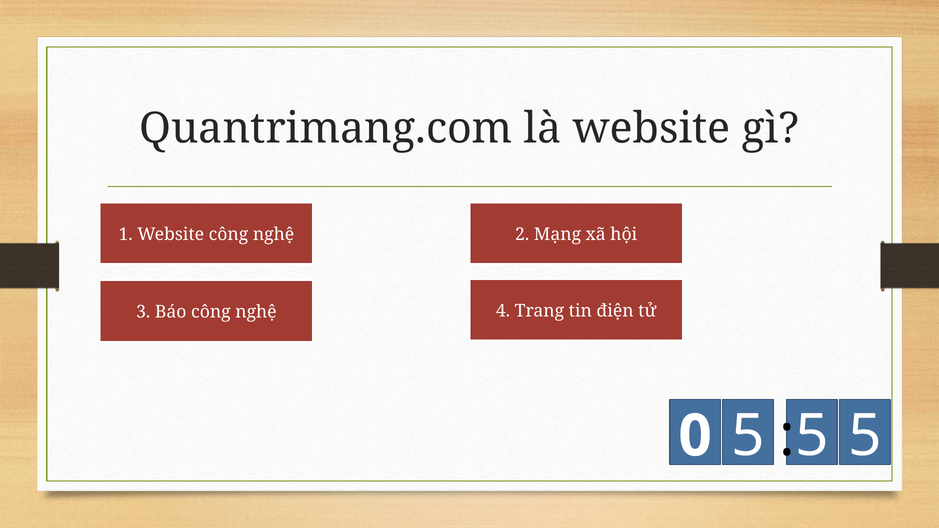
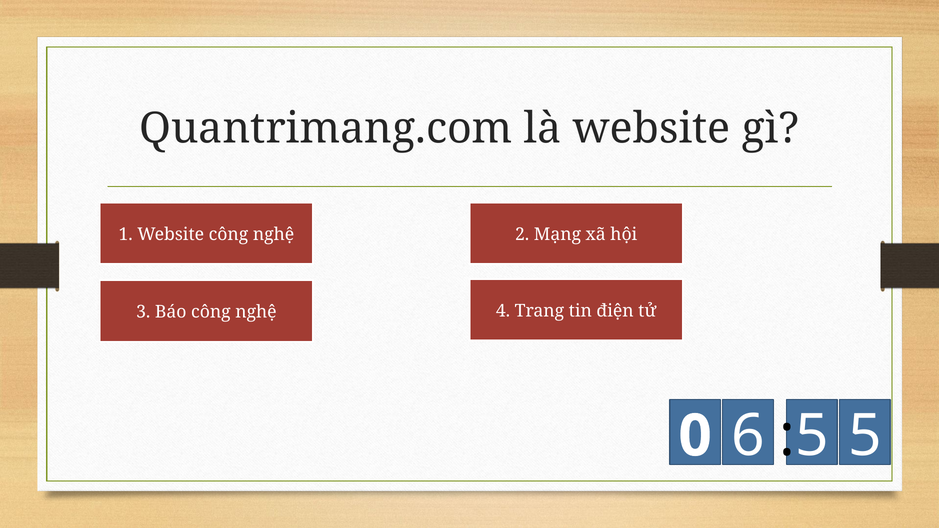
0 5: 5 -> 6
